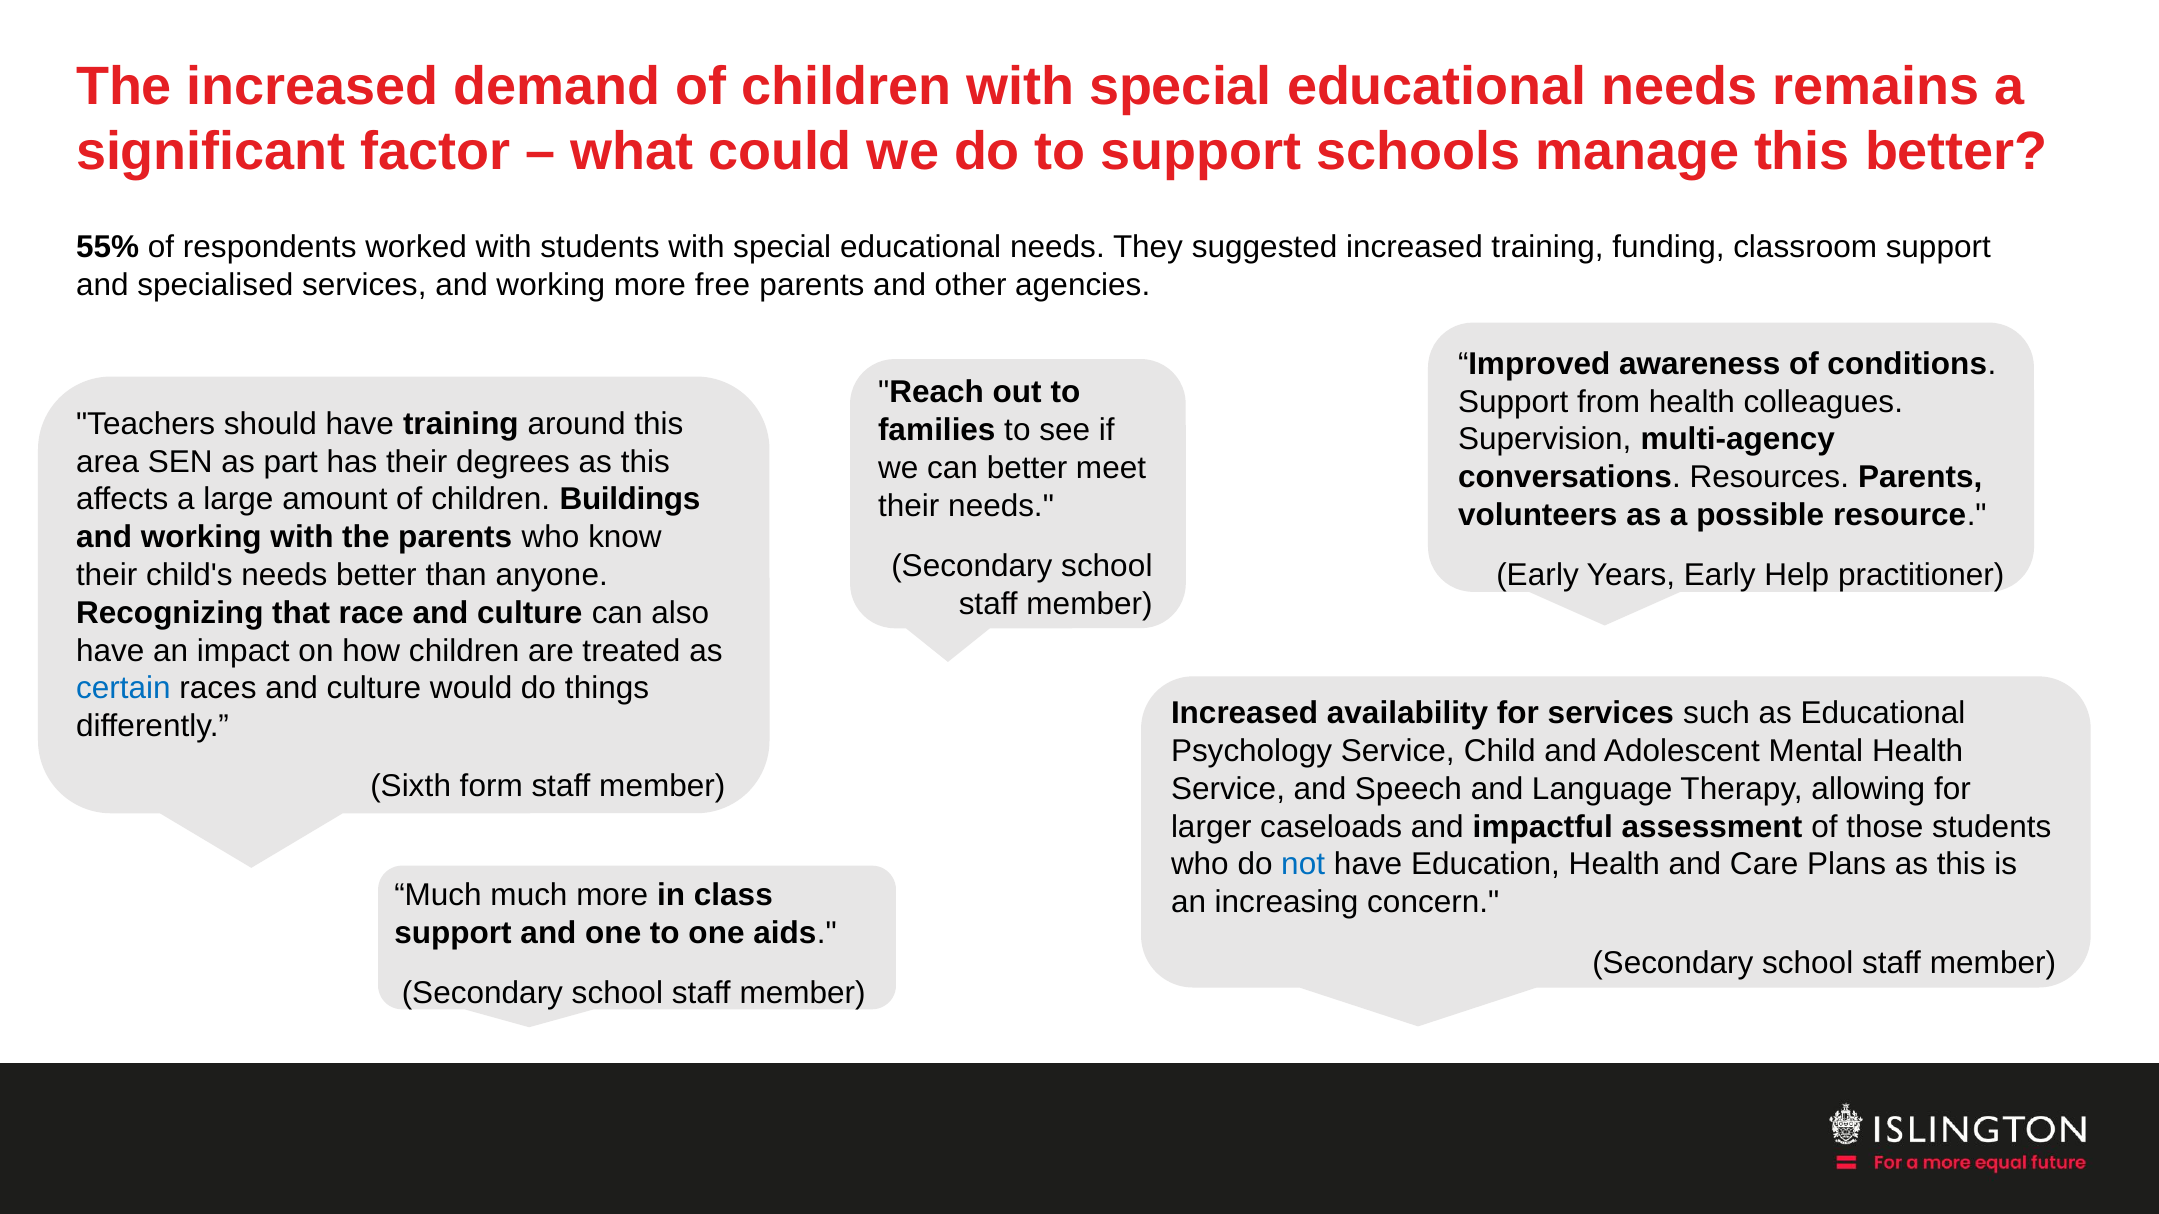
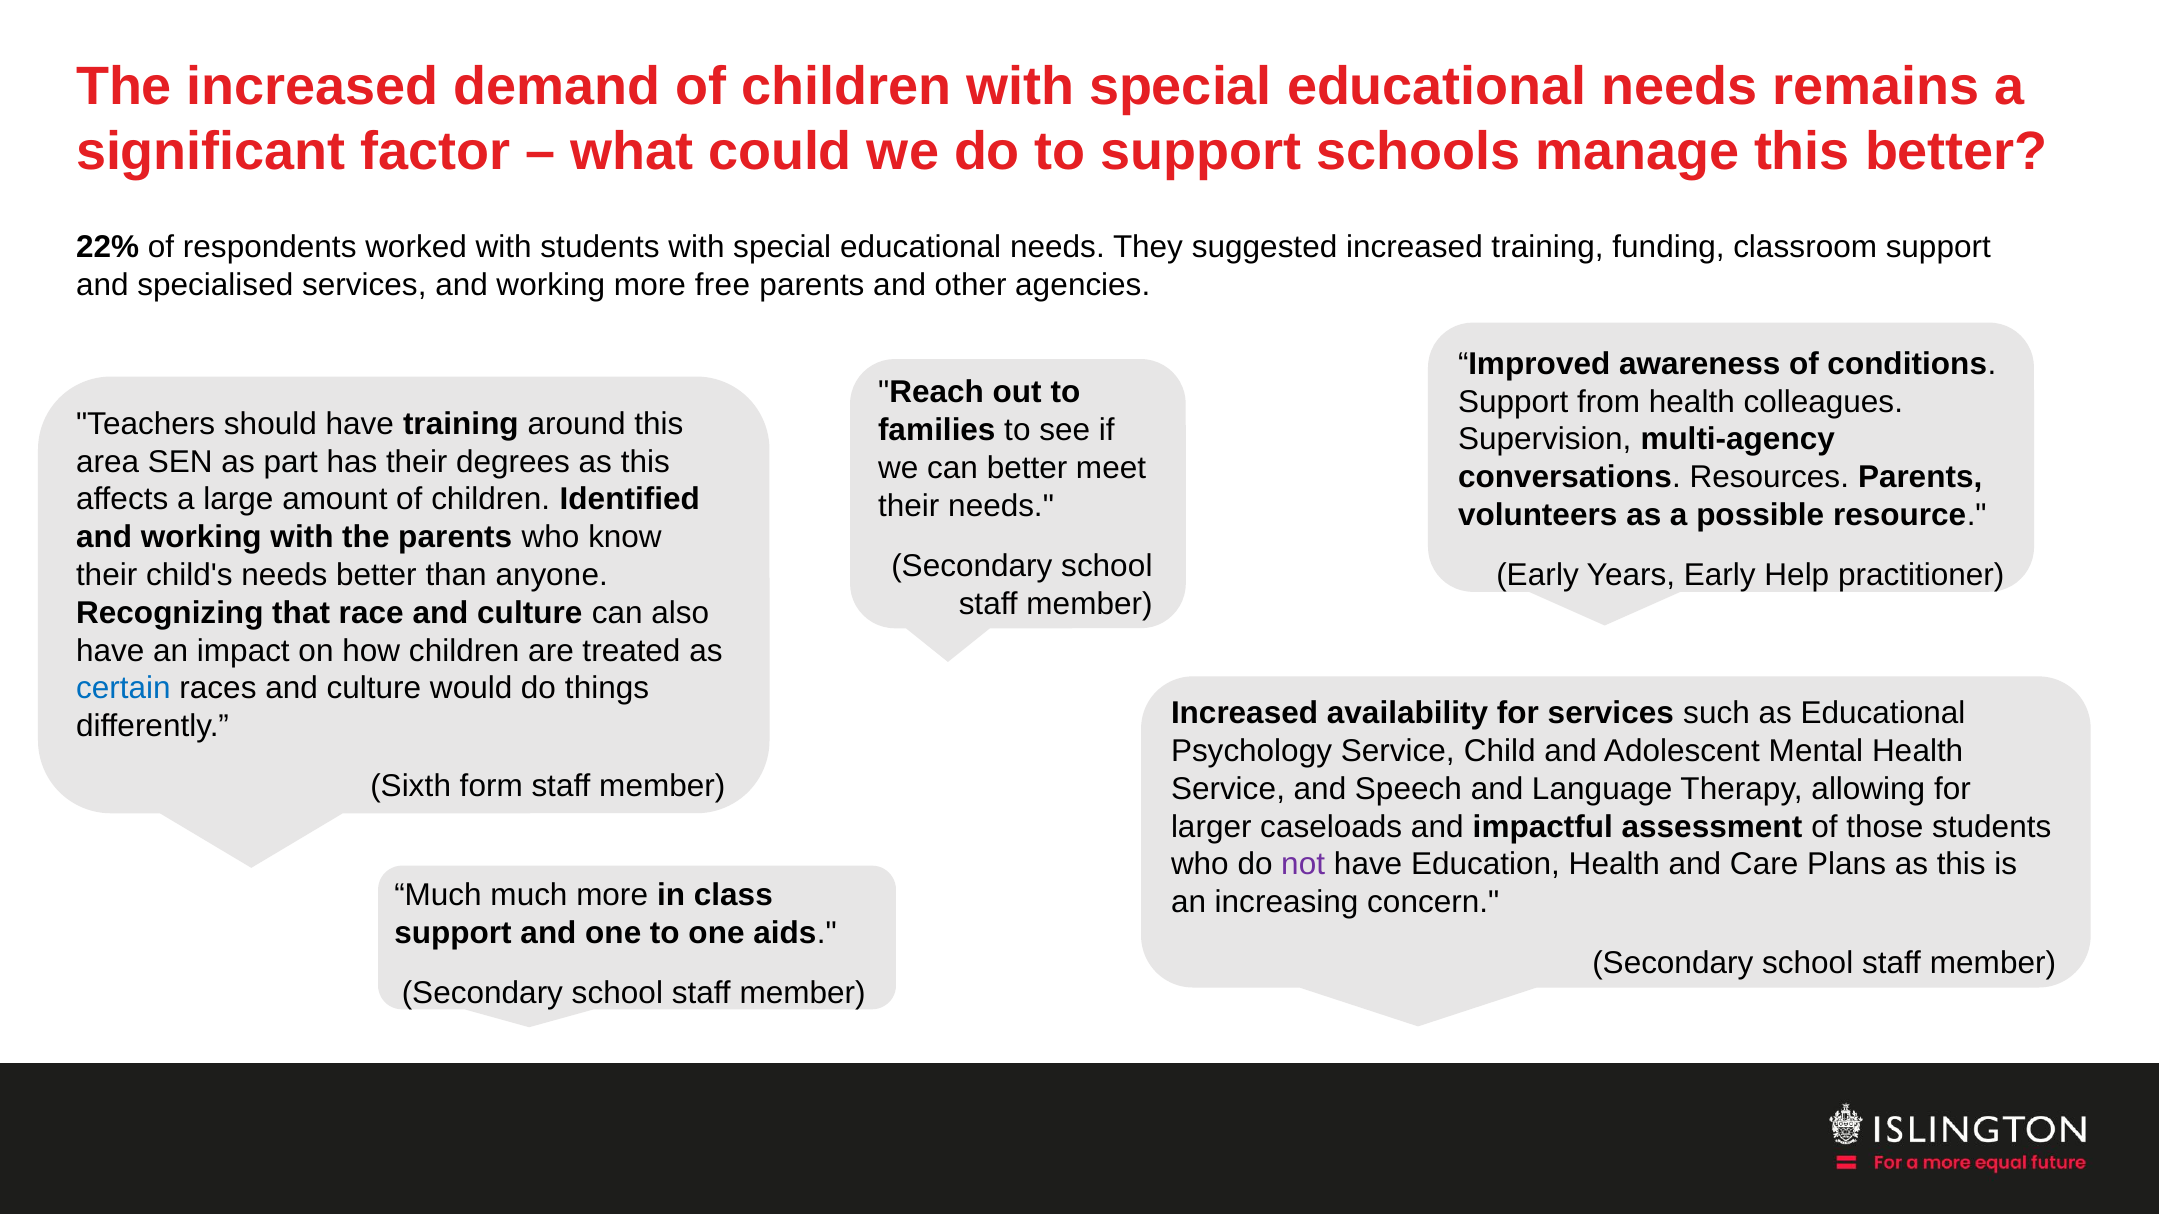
55%: 55% -> 22%
Buildings: Buildings -> Identified
not colour: blue -> purple
